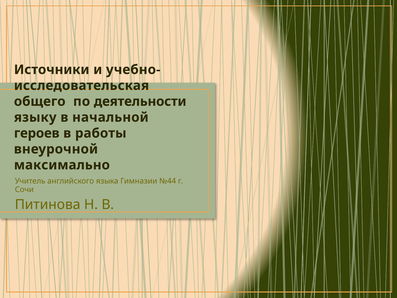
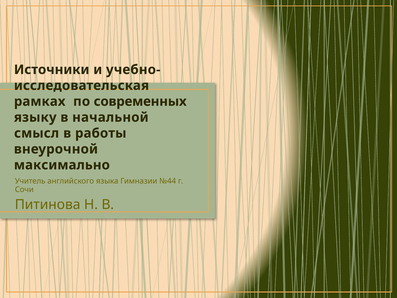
общего: общего -> рамках
деятельности: деятельности -> современных
героев: героев -> смысл
